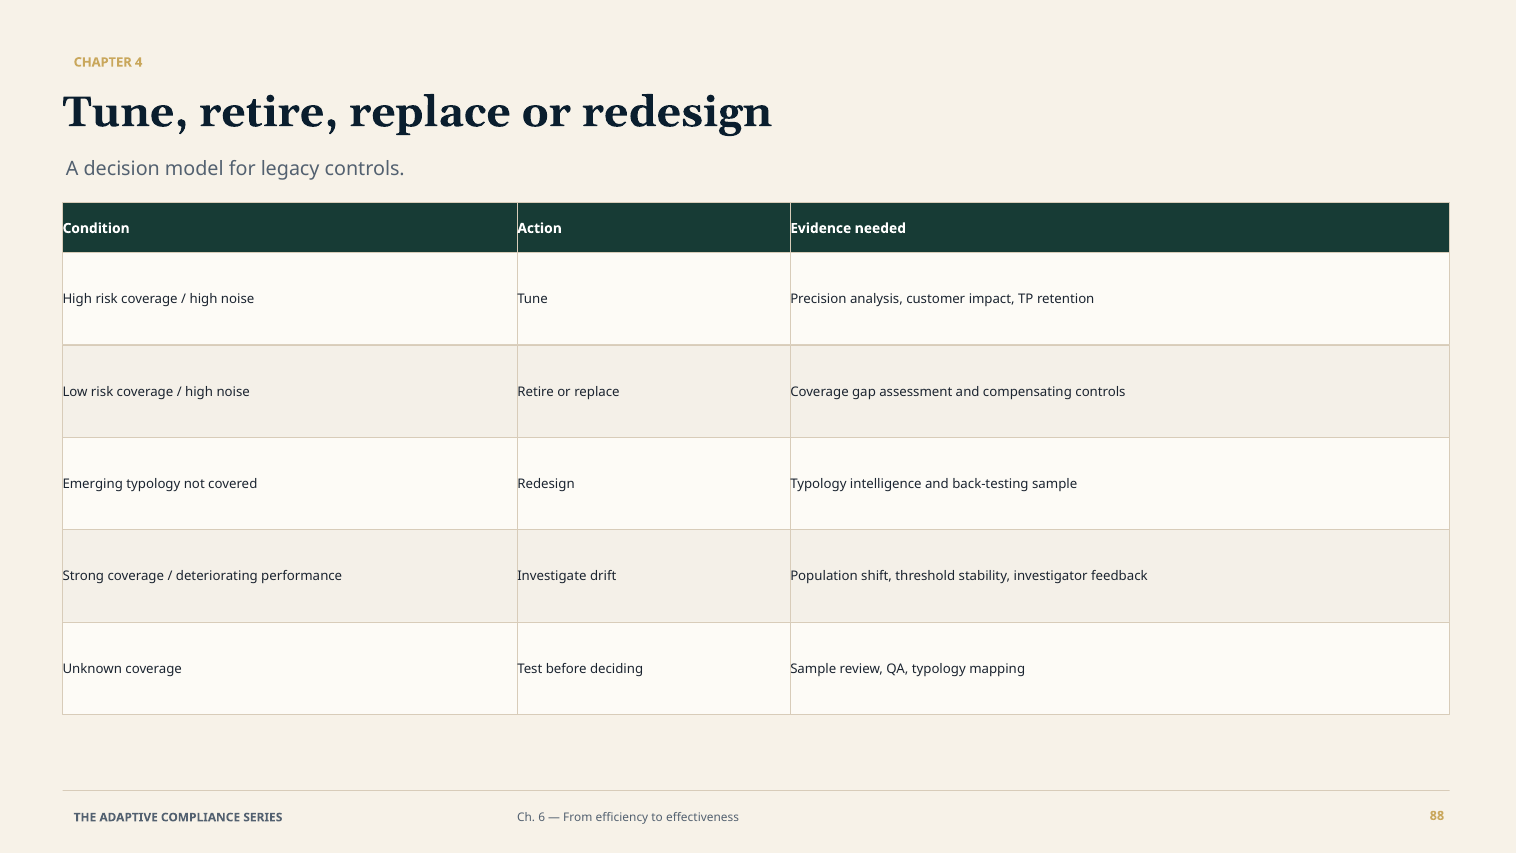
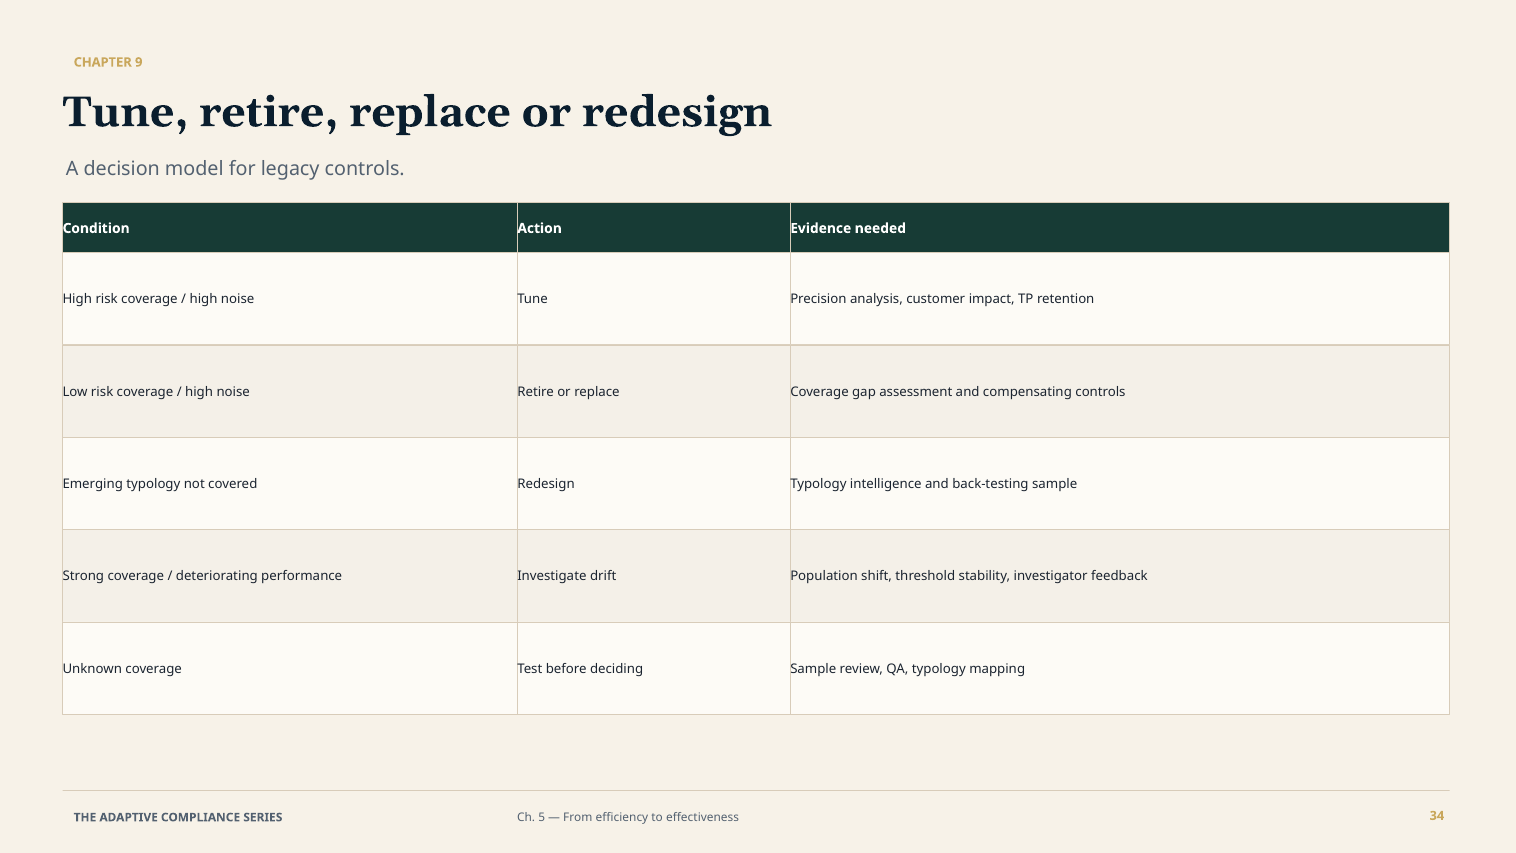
4: 4 -> 9
6: 6 -> 5
88: 88 -> 34
